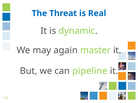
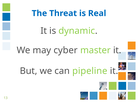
again: again -> cyber
